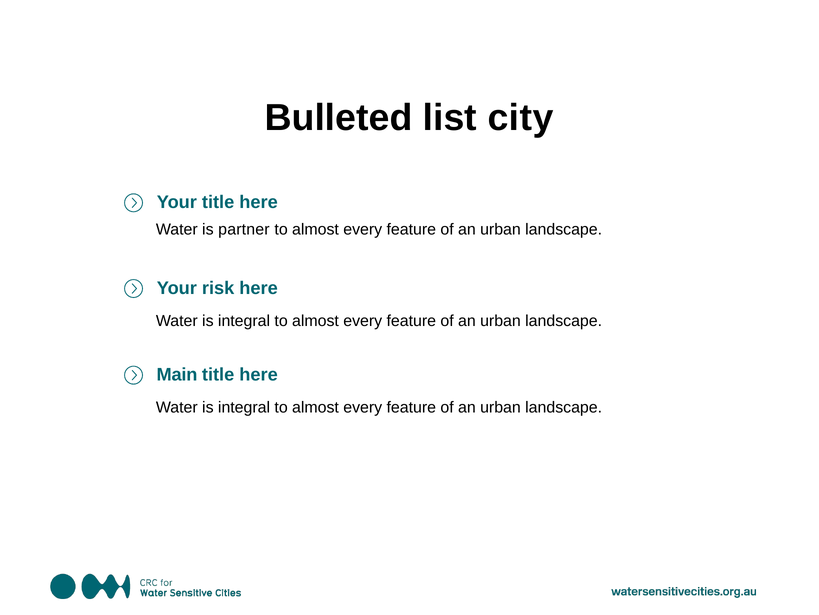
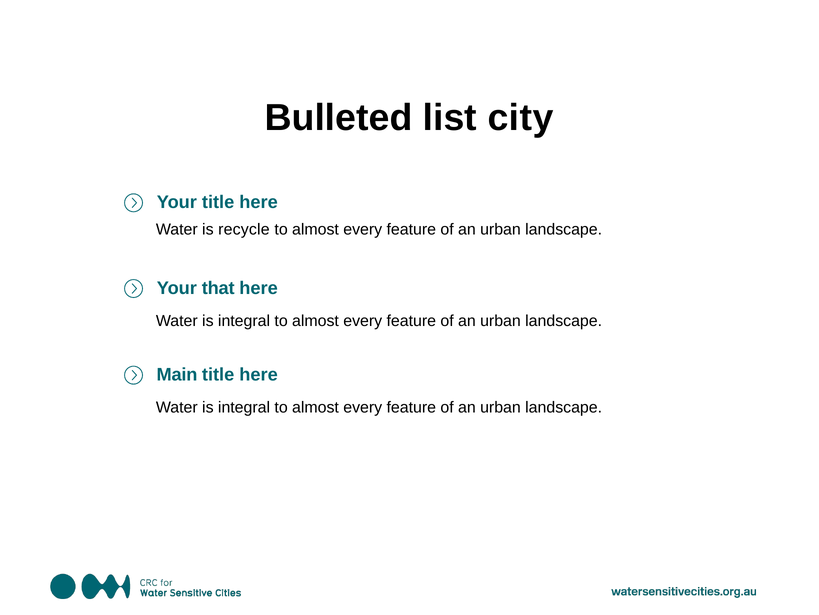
partner: partner -> recycle
risk: risk -> that
